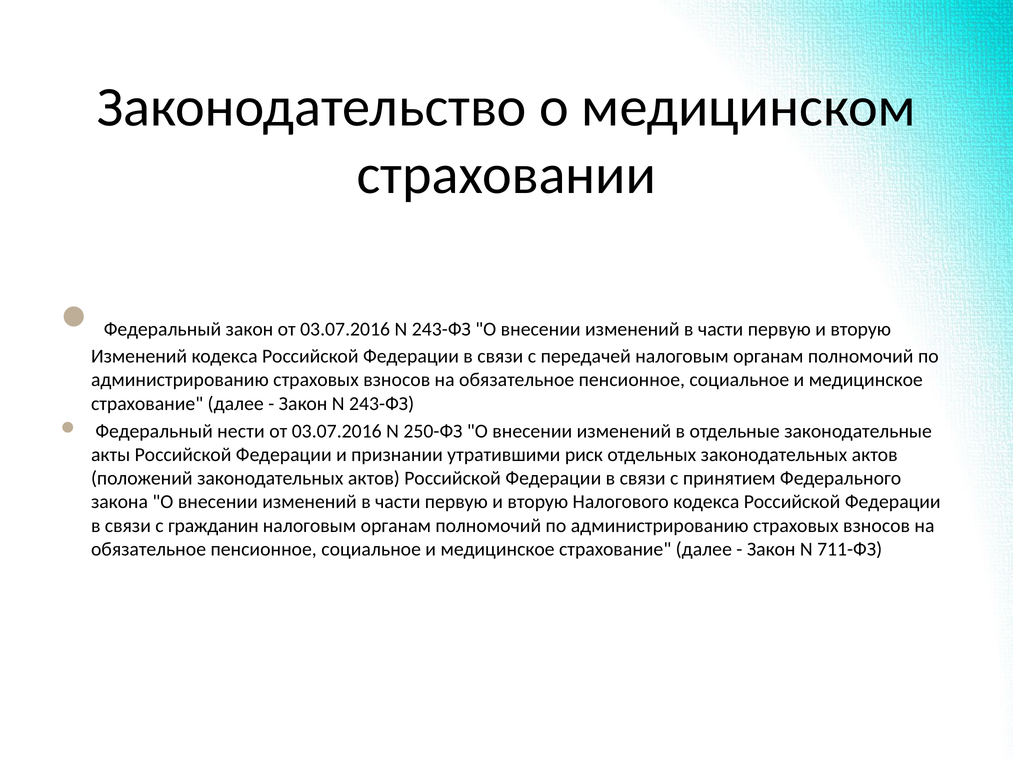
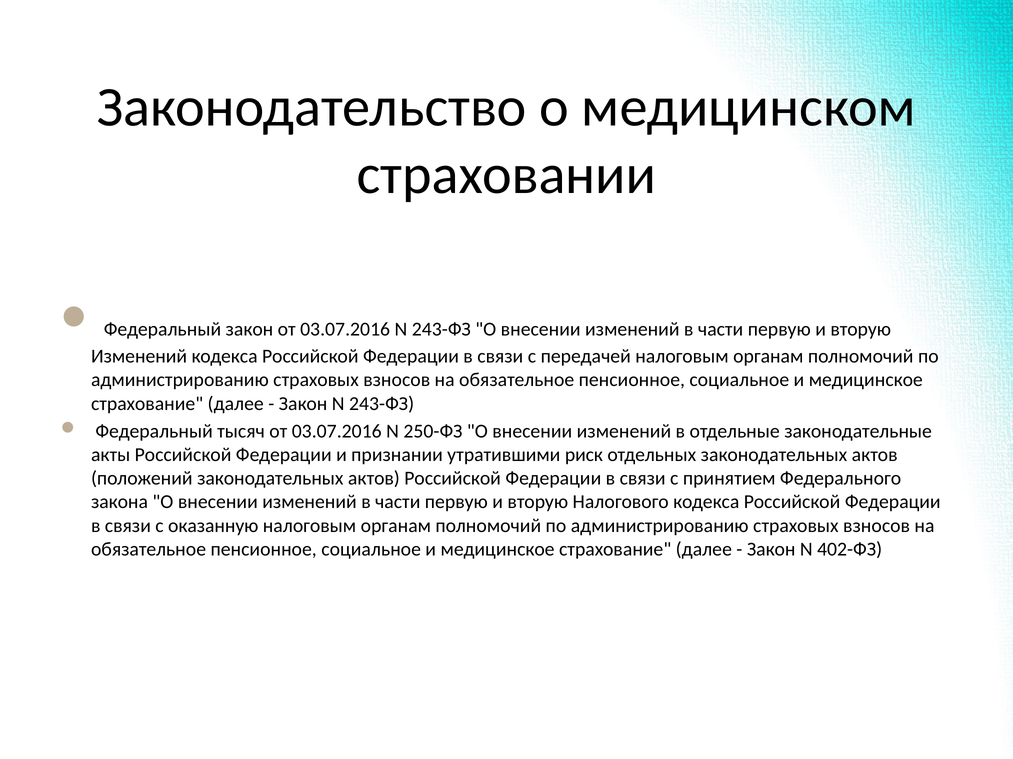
нести: нести -> тысяч
гражданин: гражданин -> оказанную
711-ФЗ: 711-ФЗ -> 402-ФЗ
